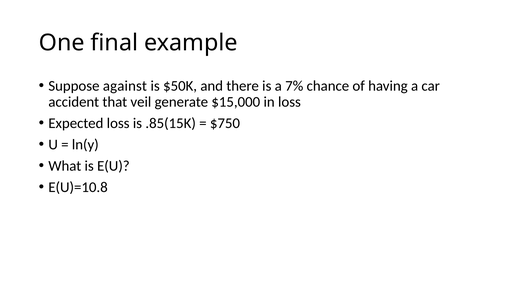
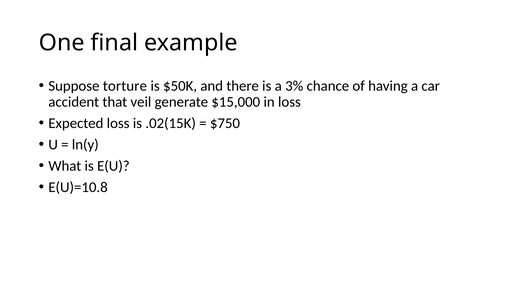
against: against -> torture
7%: 7% -> 3%
.85(15K: .85(15K -> .02(15K
